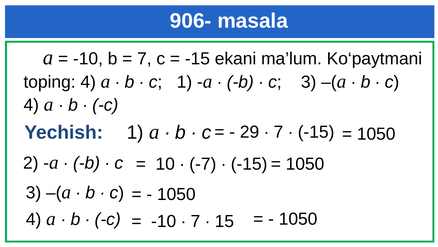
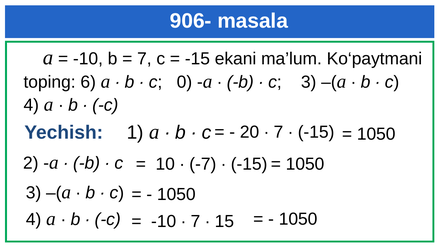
toping 4: 4 -> 6
c 1: 1 -> 0
29: 29 -> 20
